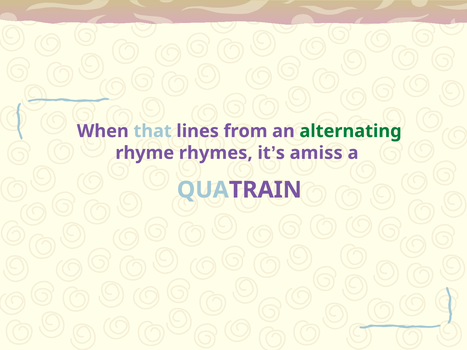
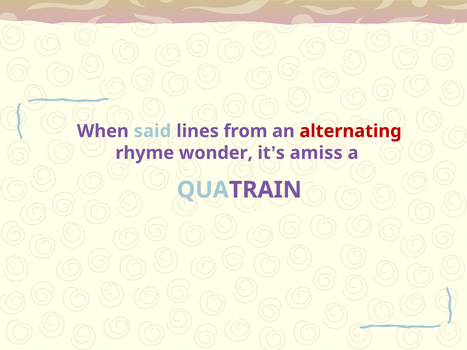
that: that -> said
alternating colour: green -> red
rhymes: rhymes -> wonder
